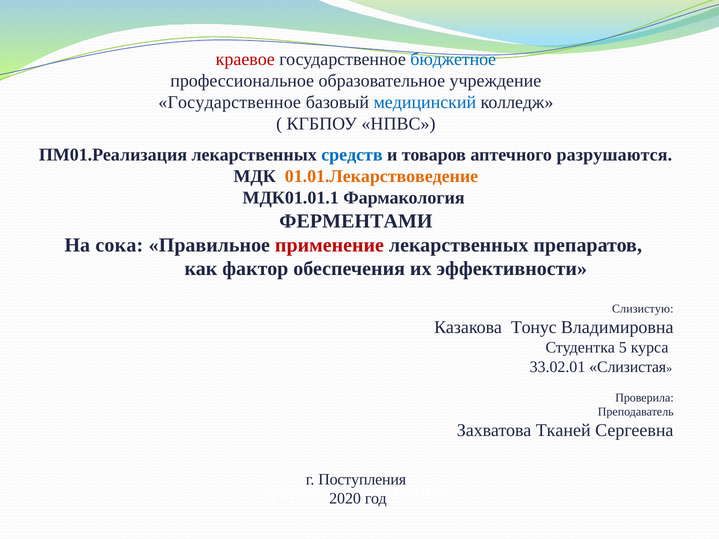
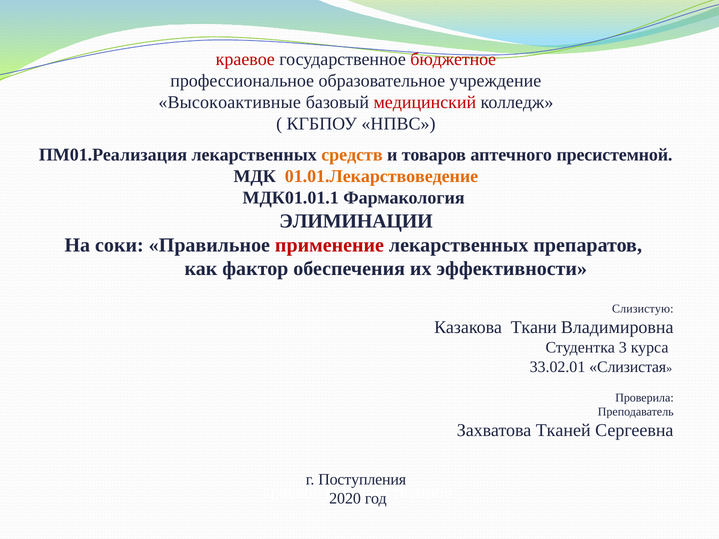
бюджетное colour: blue -> red
Государственное at (230, 102): Государственное -> Высокоактивные
медицинский colour: blue -> red
средств colour: blue -> orange
разрушаются: разрушаются -> пресистемной
ФЕРМЕНТАМИ: ФЕРМЕНТАМИ -> ЭЛИМИНАЦИИ
сока: сока -> соки
Тонус: Тонус -> Ткани
5: 5 -> 3
